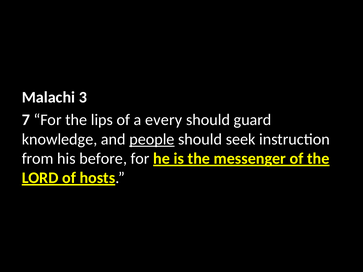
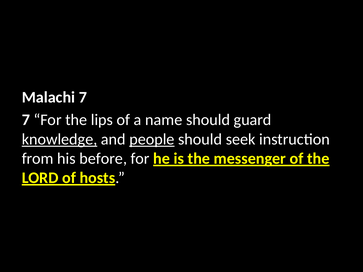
Malachi 3: 3 -> 7
every: every -> name
knowledge underline: none -> present
